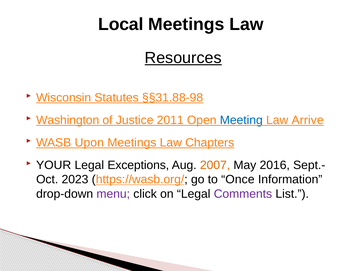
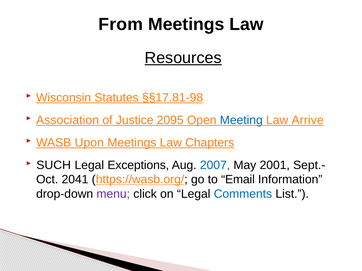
Local: Local -> From
§§31.88-98: §§31.88-98 -> §§17.81-98
Washington: Washington -> Association
2011: 2011 -> 2095
YOUR: YOUR -> SUCH
2007 colour: orange -> blue
2016: 2016 -> 2001
2023: 2023 -> 2041
Once: Once -> Email
Comments colour: purple -> blue
